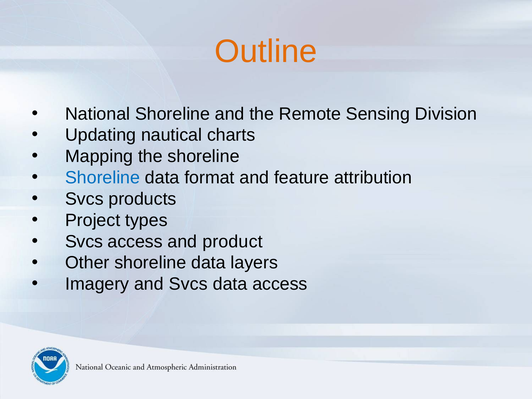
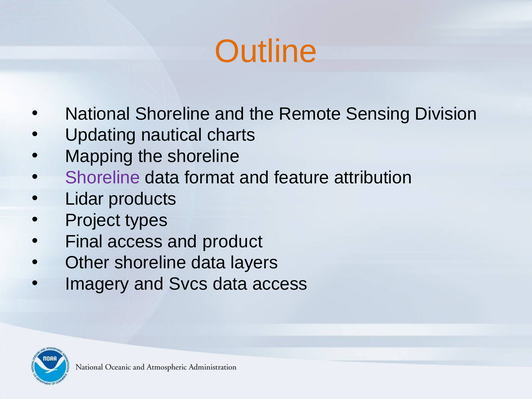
Shoreline at (103, 178) colour: blue -> purple
Svcs at (84, 199): Svcs -> Lidar
Svcs at (84, 242): Svcs -> Final
